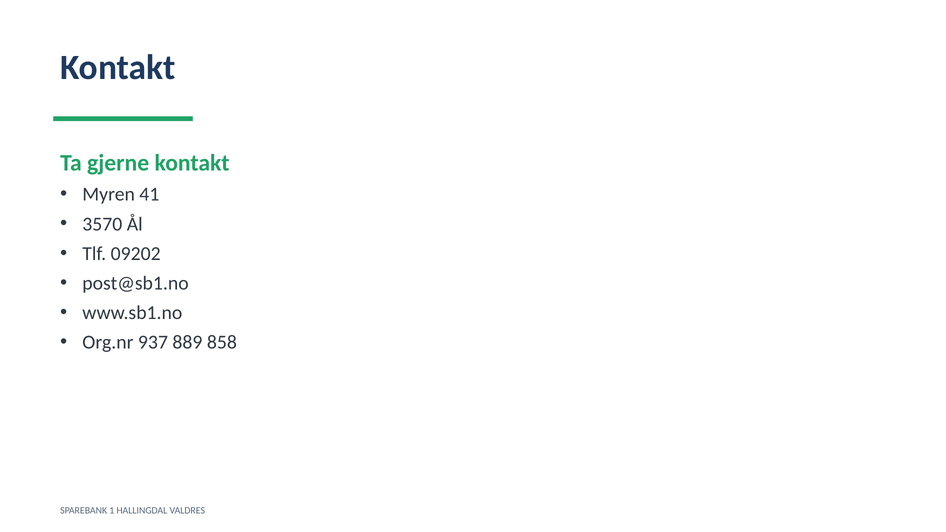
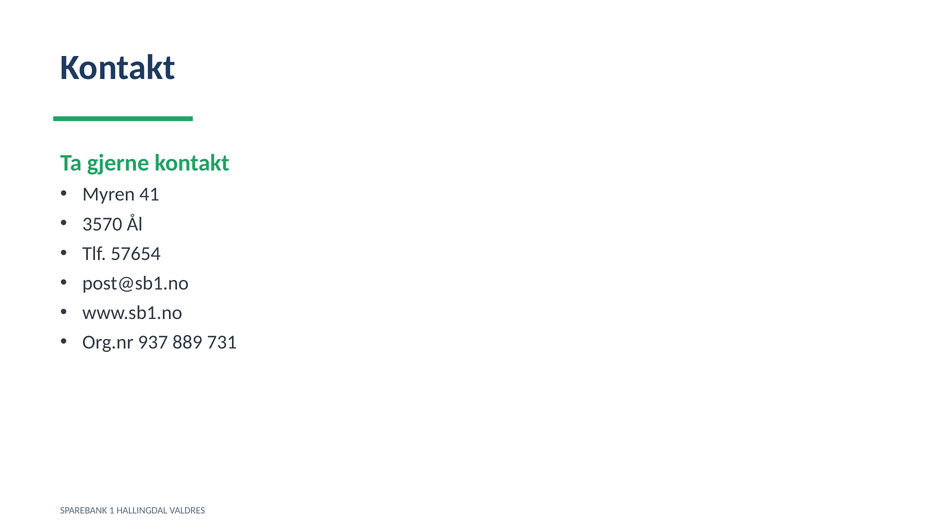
09202: 09202 -> 57654
858: 858 -> 731
